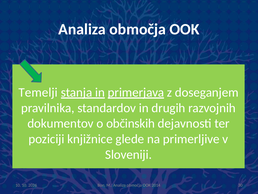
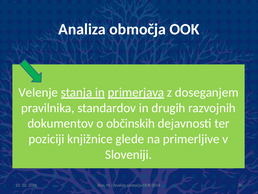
Temelji: Temelji -> Velenje
